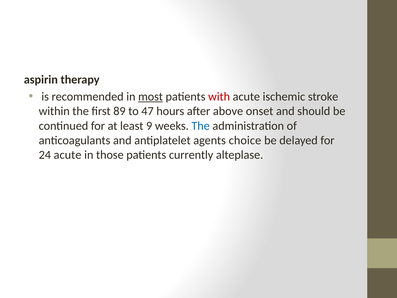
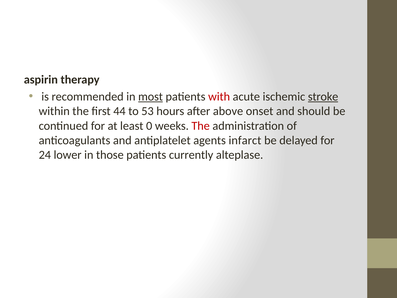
stroke underline: none -> present
89: 89 -> 44
47: 47 -> 53
9: 9 -> 0
The at (201, 126) colour: blue -> red
choice: choice -> infarct
24 acute: acute -> lower
